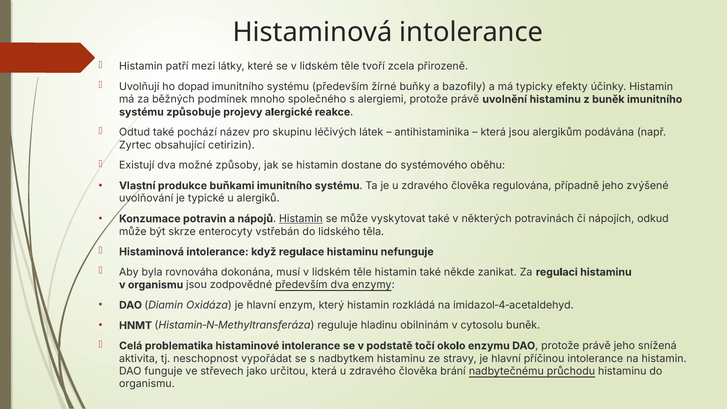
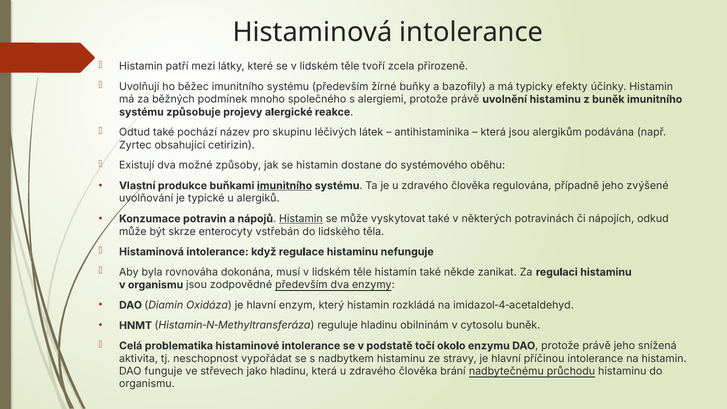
dopad: dopad -> běžec
imunitního at (285, 186) underline: none -> present
jako určitou: určitou -> hladinu
